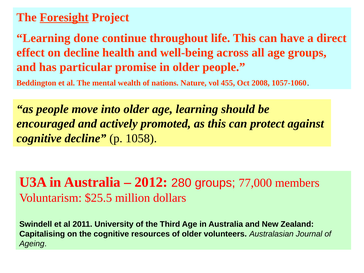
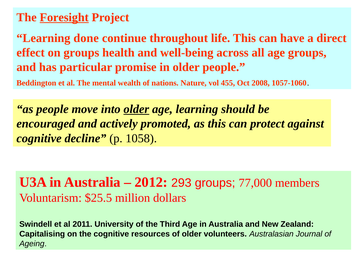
on decline: decline -> groups
older at (136, 109) underline: none -> present
280: 280 -> 293
